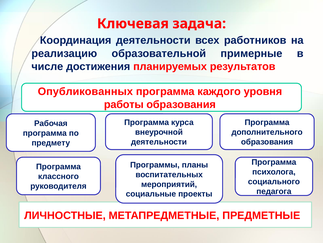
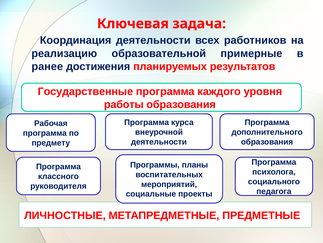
числе: числе -> ранее
Опубликованных: Опубликованных -> Государственные
